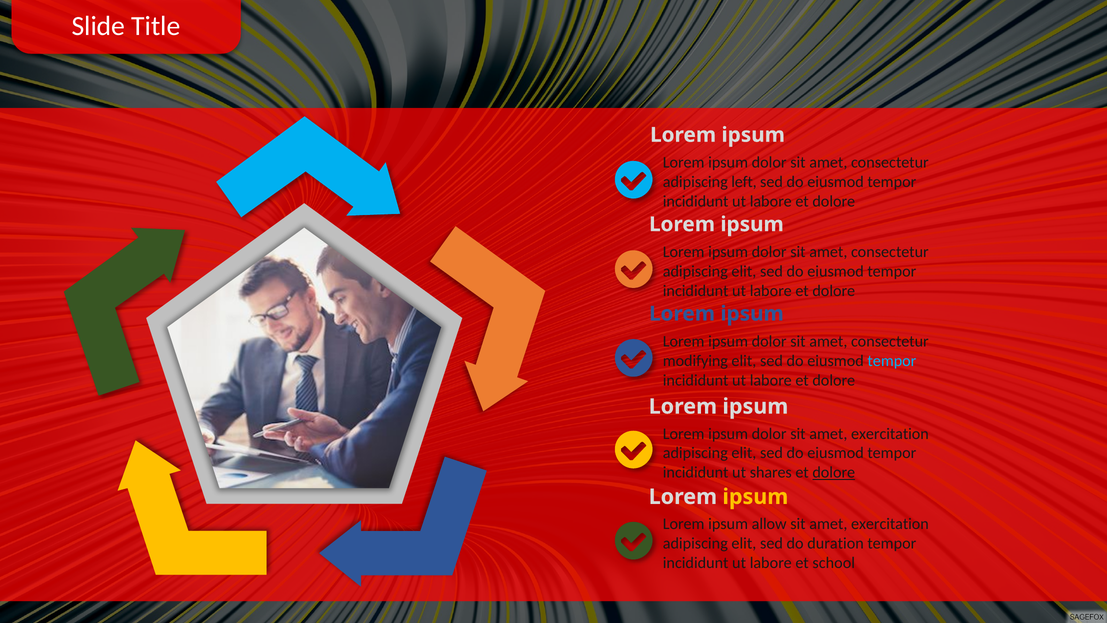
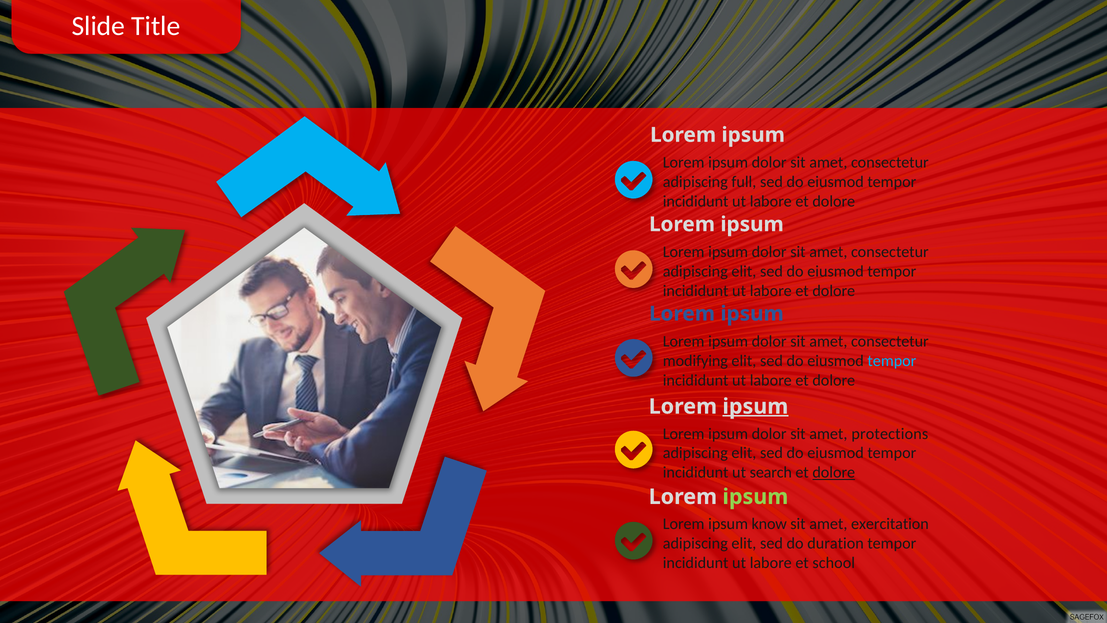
left: left -> full
ipsum at (755, 406) underline: none -> present
dolor sit amet exercitation: exercitation -> protections
shares: shares -> search
ipsum at (755, 497) colour: yellow -> light green
allow: allow -> know
